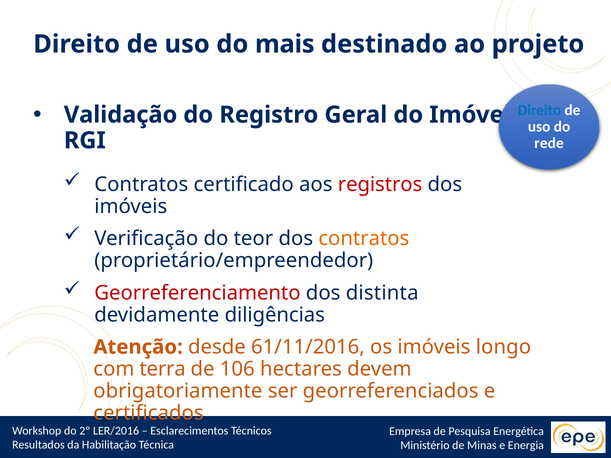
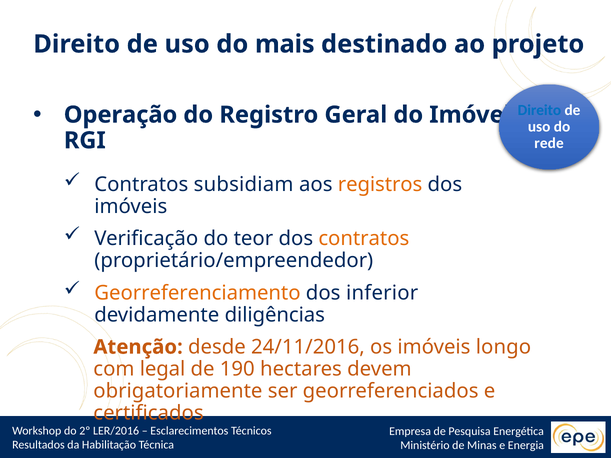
Validação: Validação -> Operação
certificado: certificado -> subsidiam
registros colour: red -> orange
Georreferenciamento colour: red -> orange
distinta: distinta -> inferior
61/11/2016: 61/11/2016 -> 24/11/2016
terra: terra -> legal
106: 106 -> 190
